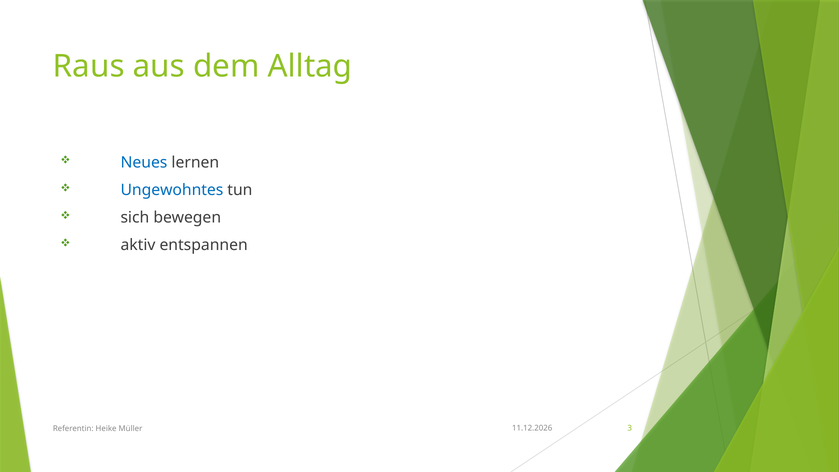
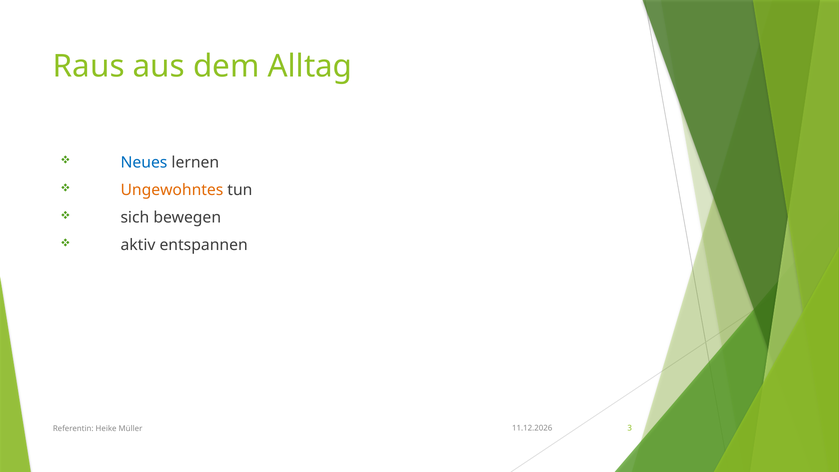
Ungewohntes colour: blue -> orange
